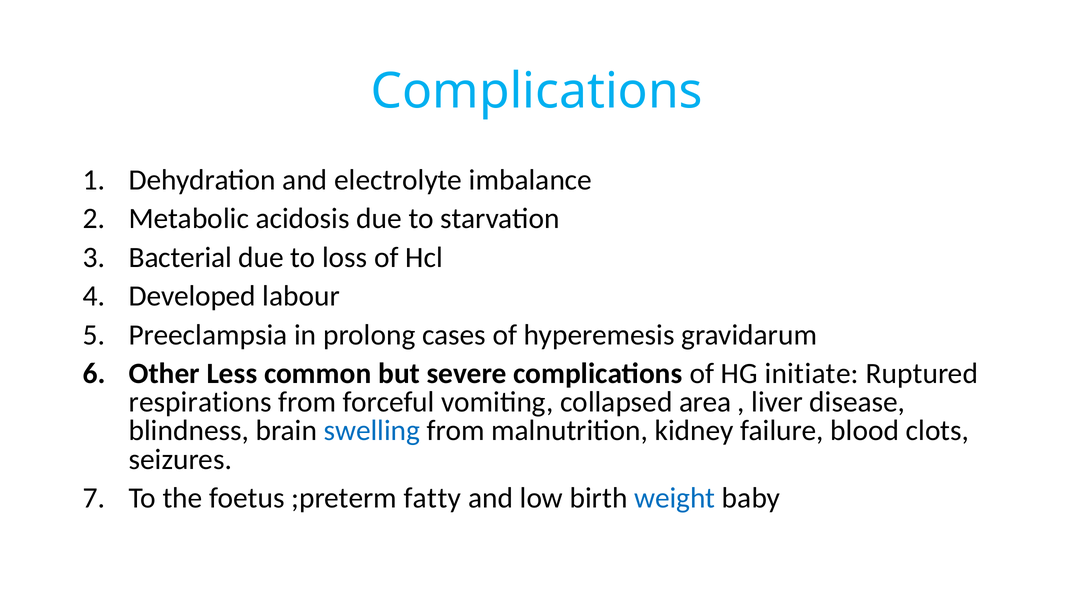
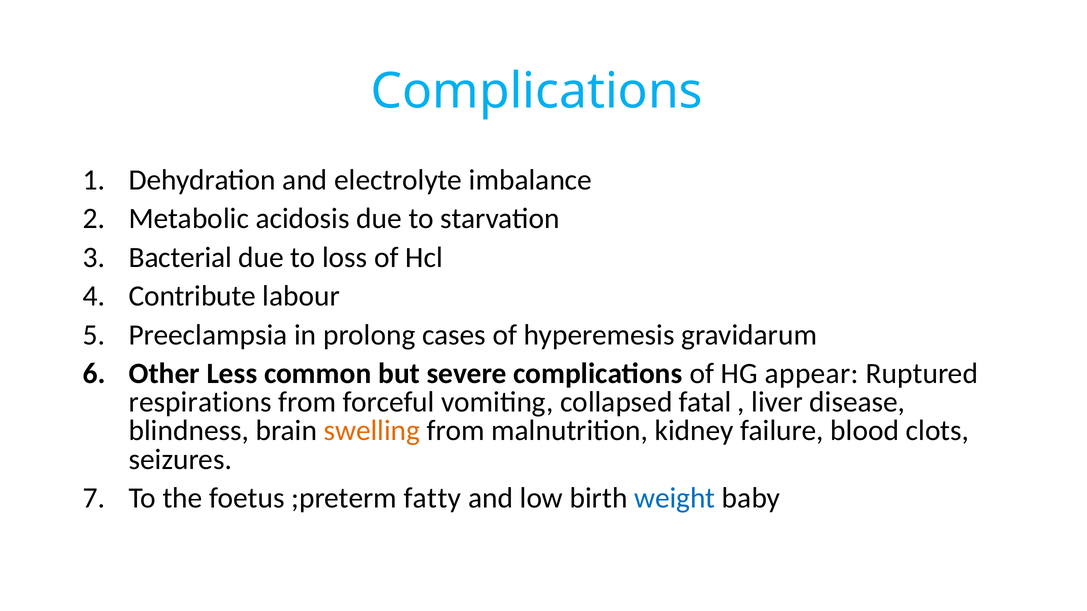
Developed: Developed -> Contribute
initiate: initiate -> appear
area: area -> fatal
swelling colour: blue -> orange
